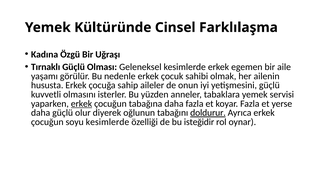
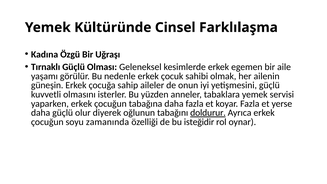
hususta: hususta -> güneşin
erkek at (82, 104) underline: present -> none
soyu kesimlerde: kesimlerde -> zamanında
